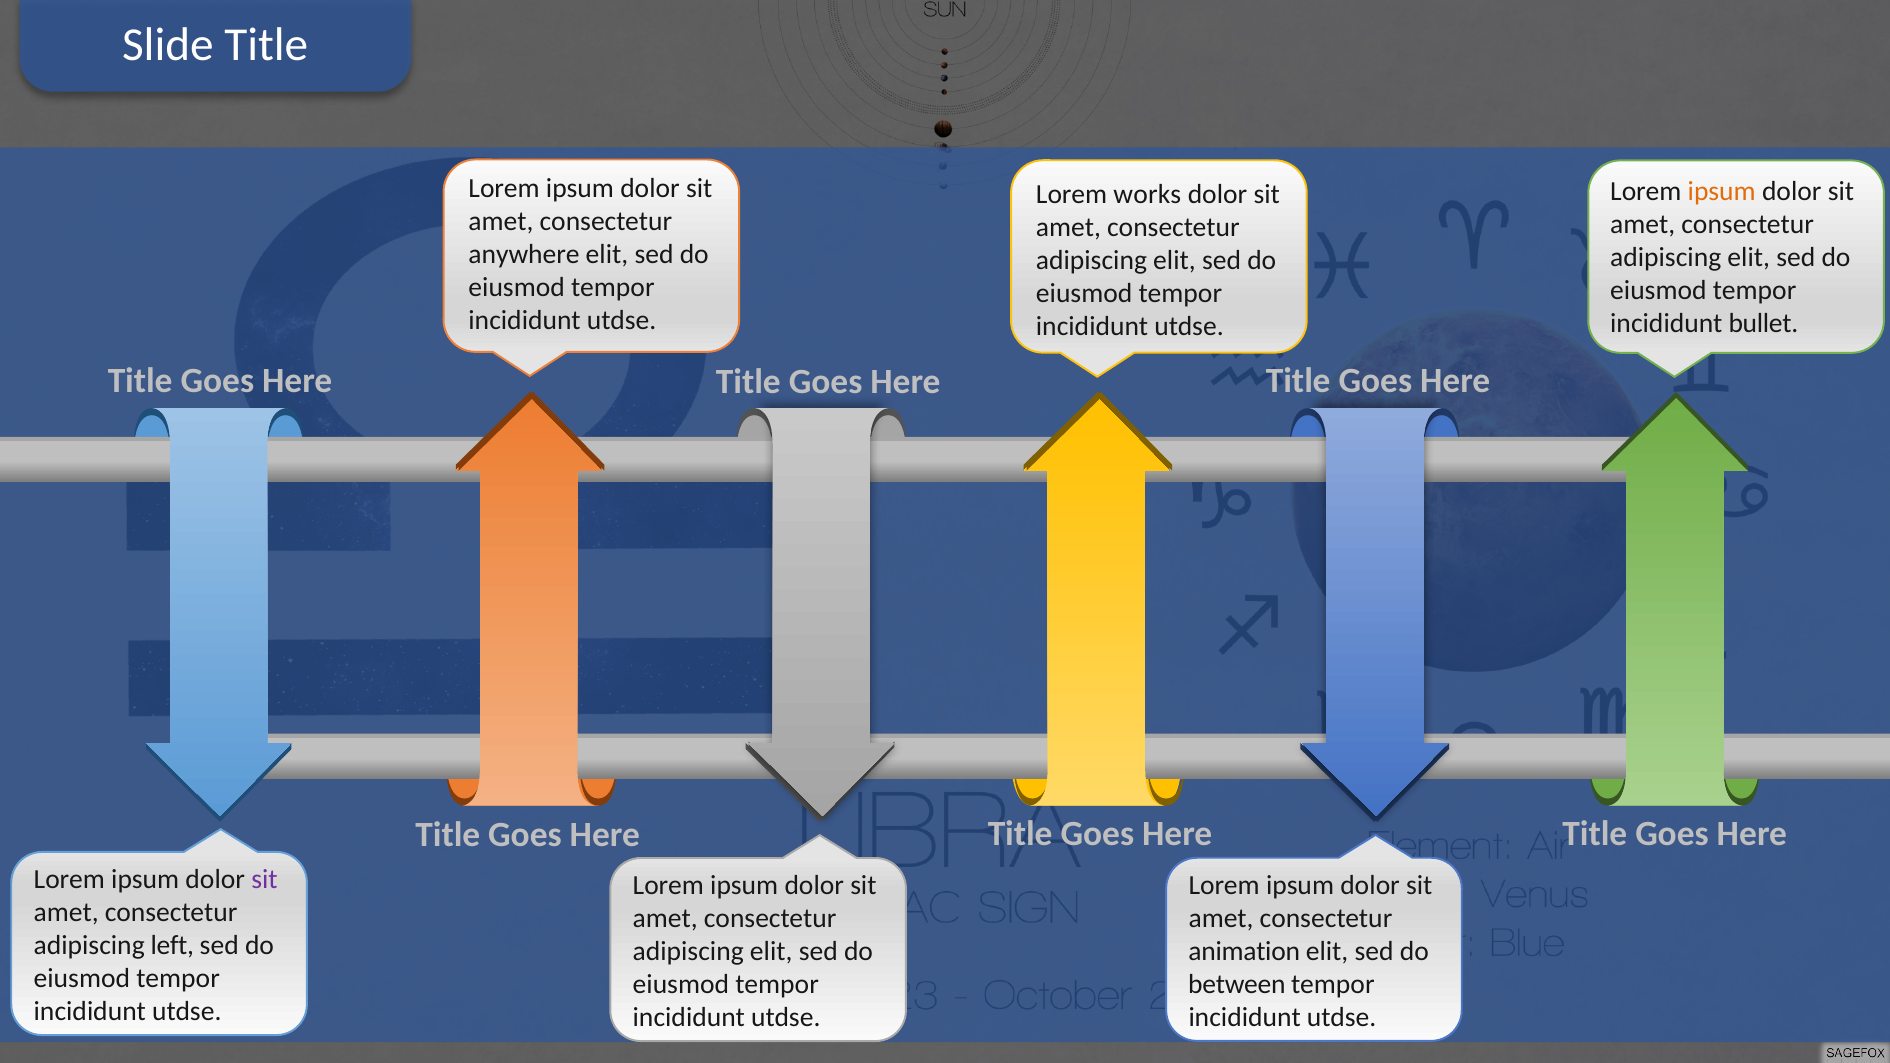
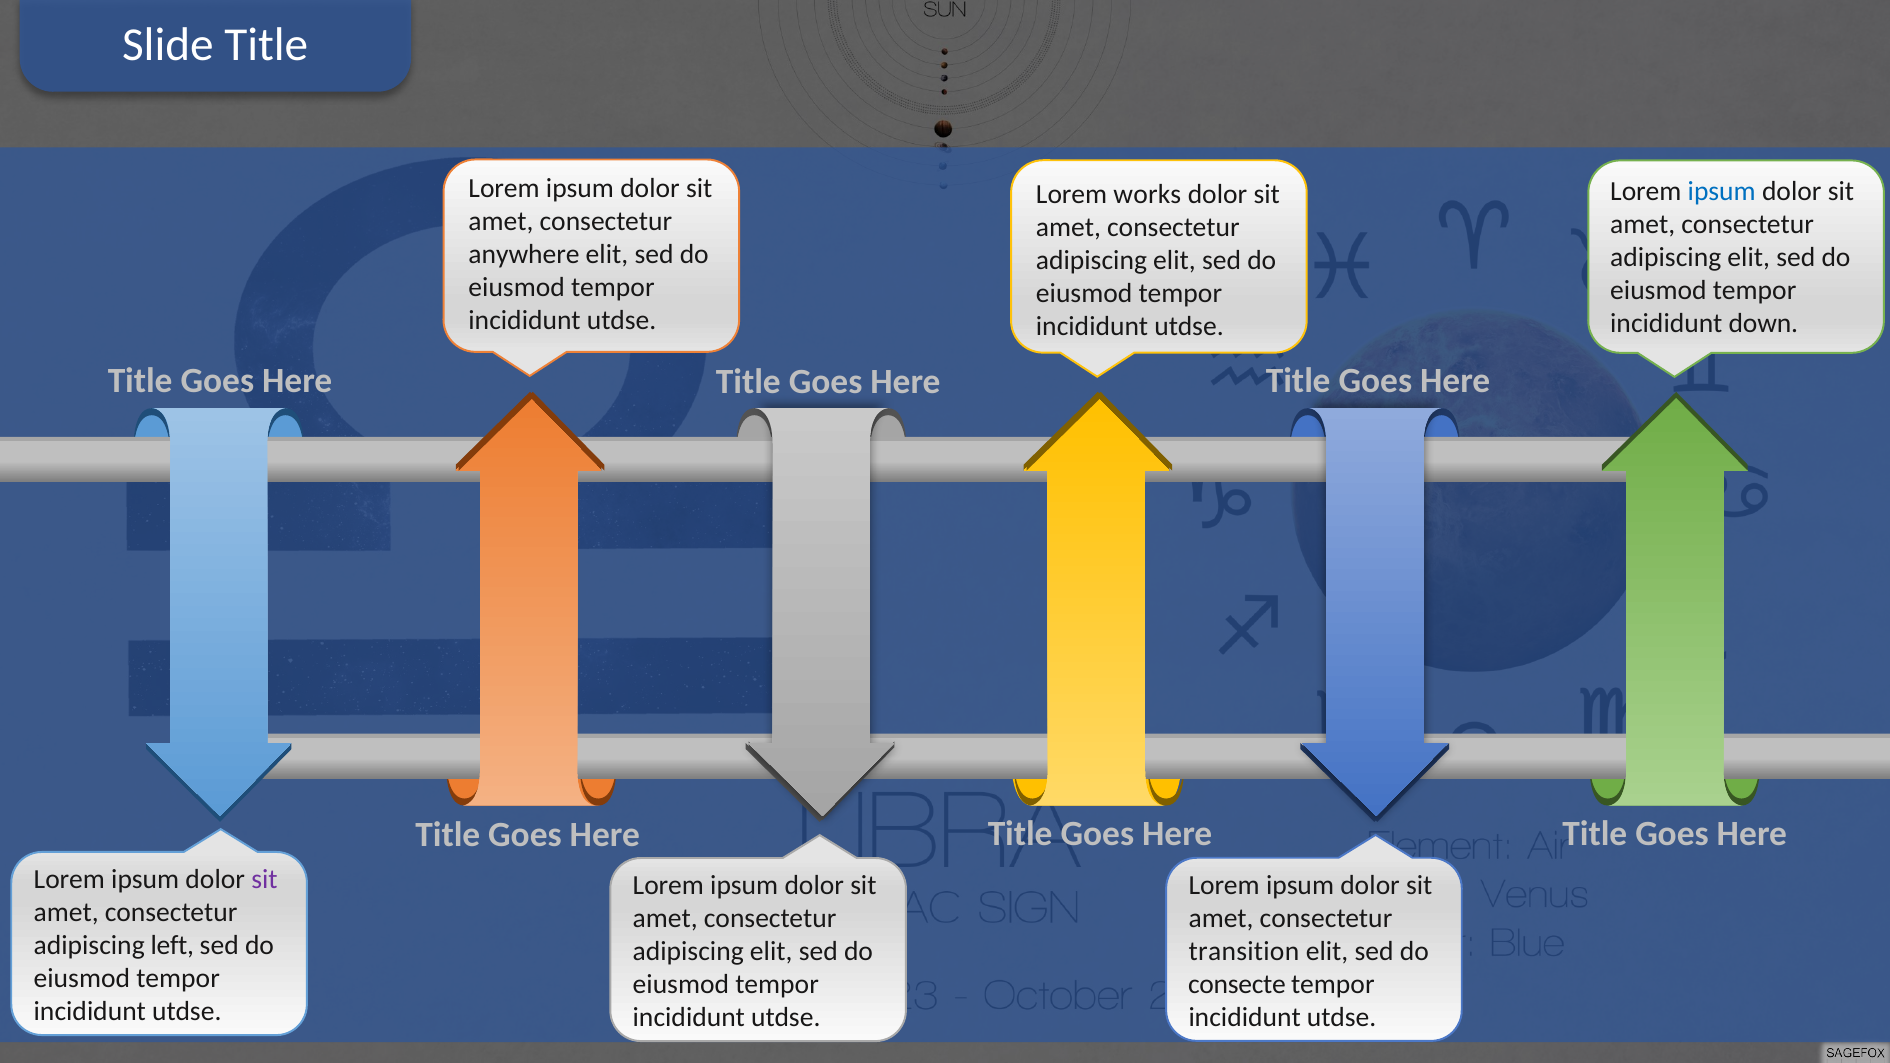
ipsum at (1722, 192) colour: orange -> blue
bullet: bullet -> down
animation: animation -> transition
between: between -> consecte
